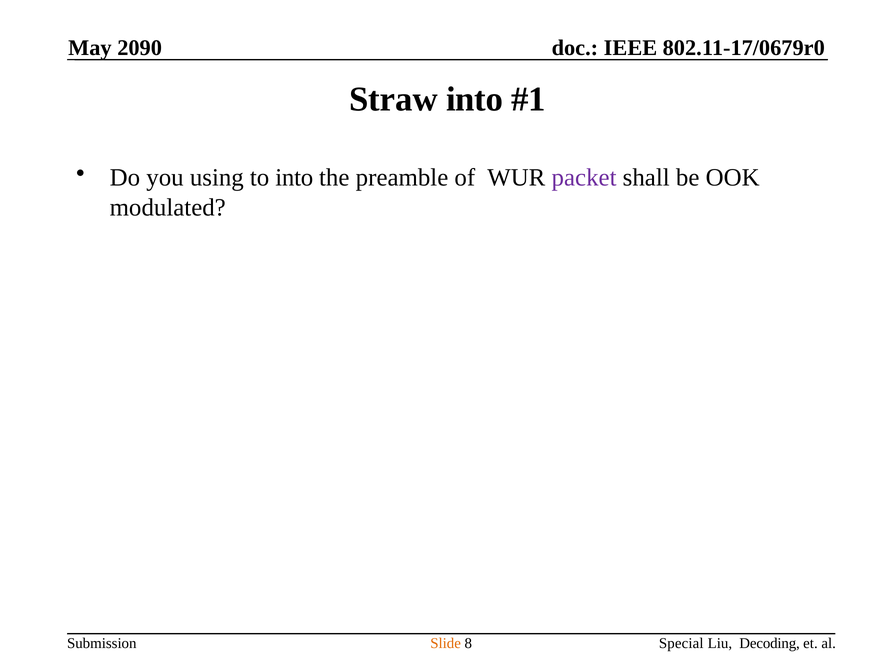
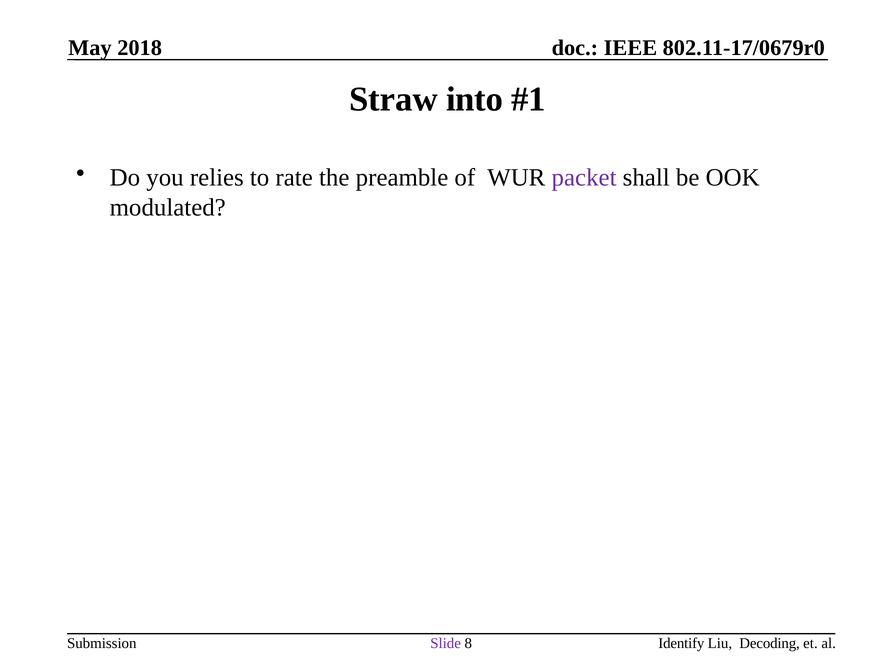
2090: 2090 -> 2018
using: using -> relies
to into: into -> rate
Slide colour: orange -> purple
Special: Special -> Identify
